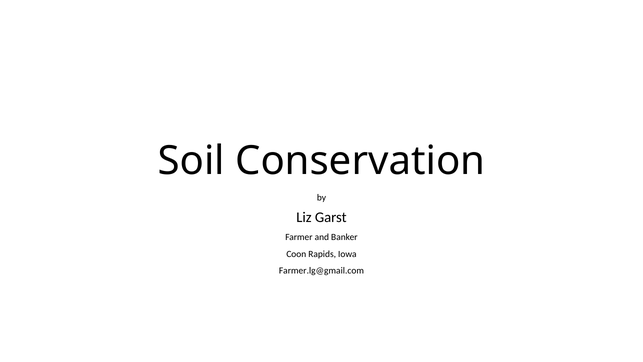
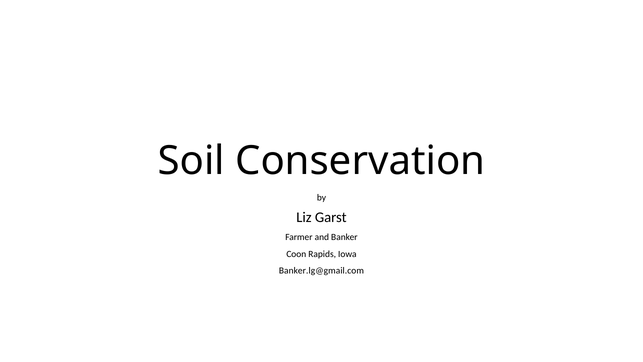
Farmer.lg@gmail.com: Farmer.lg@gmail.com -> Banker.lg@gmail.com
